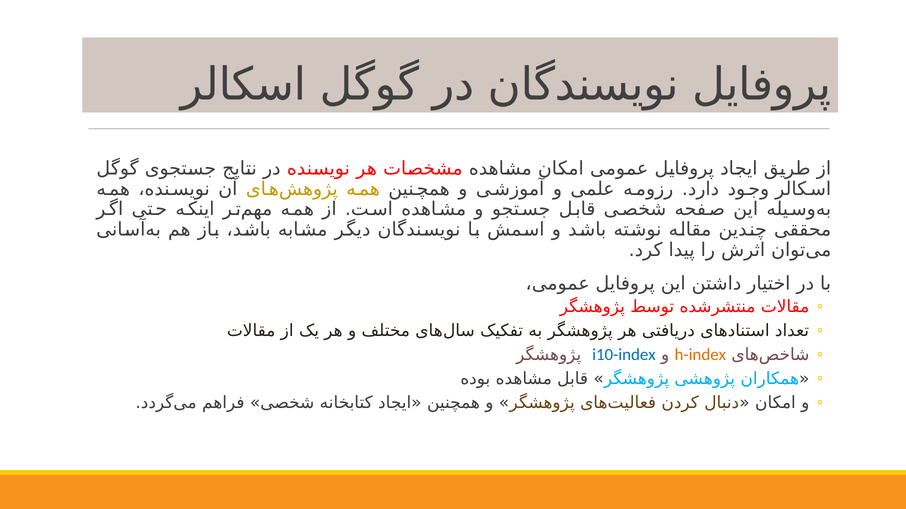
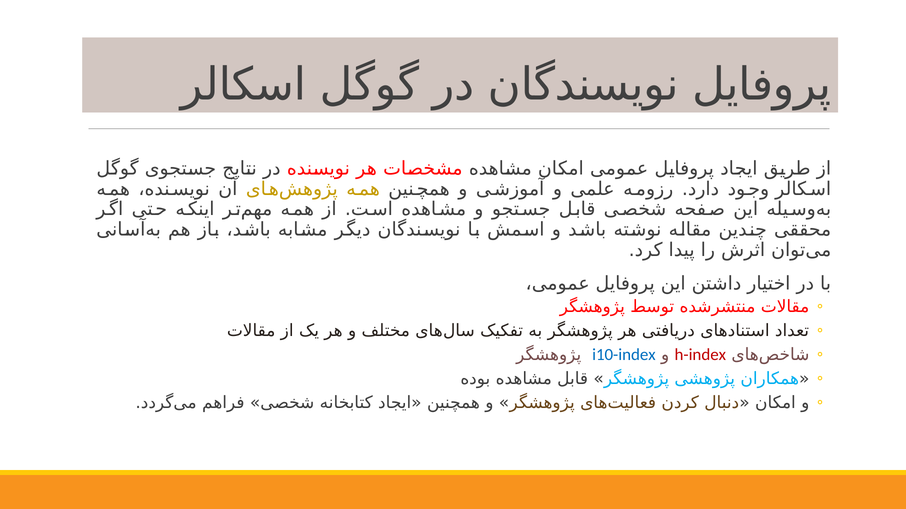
h-index colour: orange -> red
